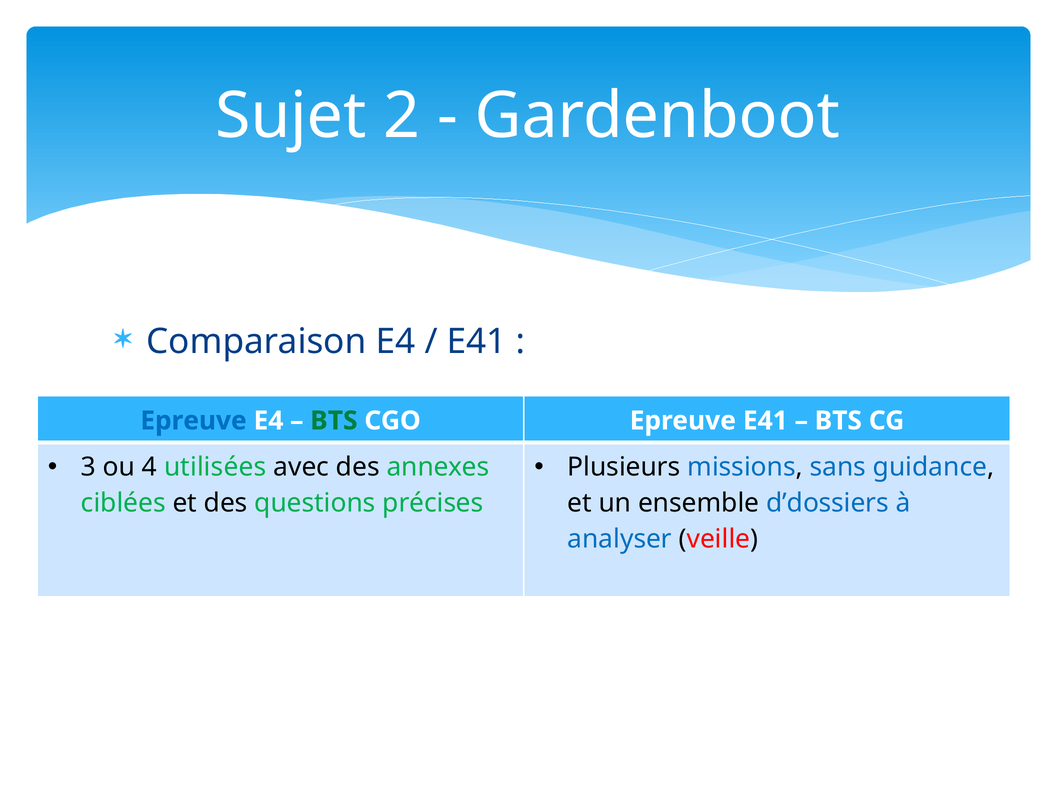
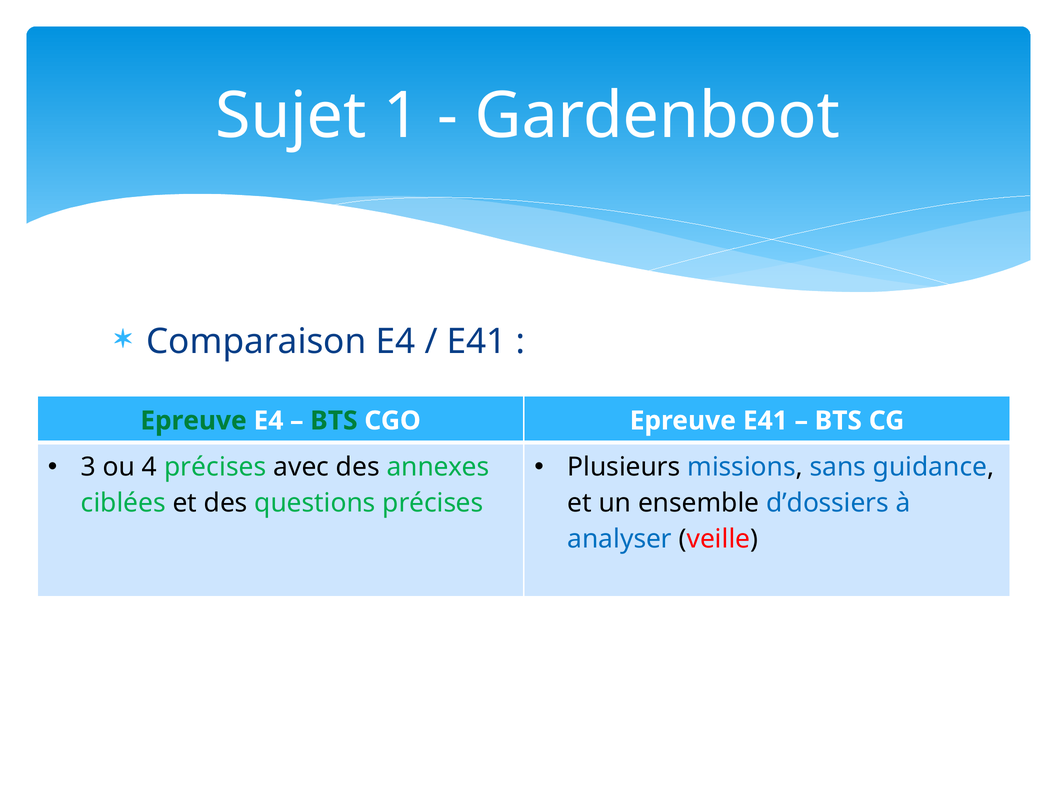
2: 2 -> 1
Epreuve at (193, 421) colour: blue -> green
4 utilisées: utilisées -> précises
